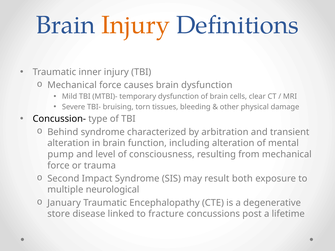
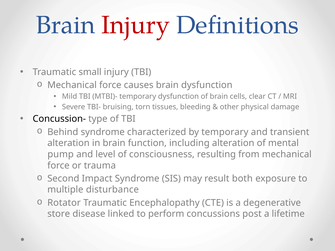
Injury at (136, 25) colour: orange -> red
inner: inner -> small
by arbitration: arbitration -> temporary
neurological: neurological -> disturbance
January: January -> Rotator
fracture: fracture -> perform
